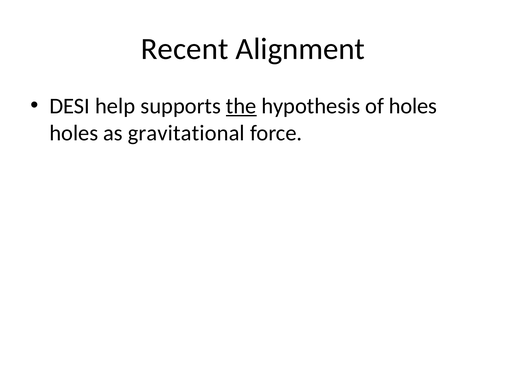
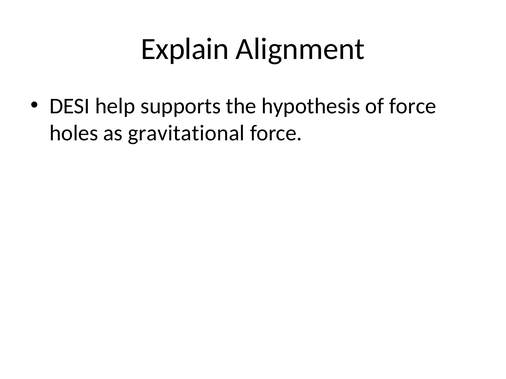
Recent: Recent -> Explain
the underline: present -> none
of holes: holes -> force
